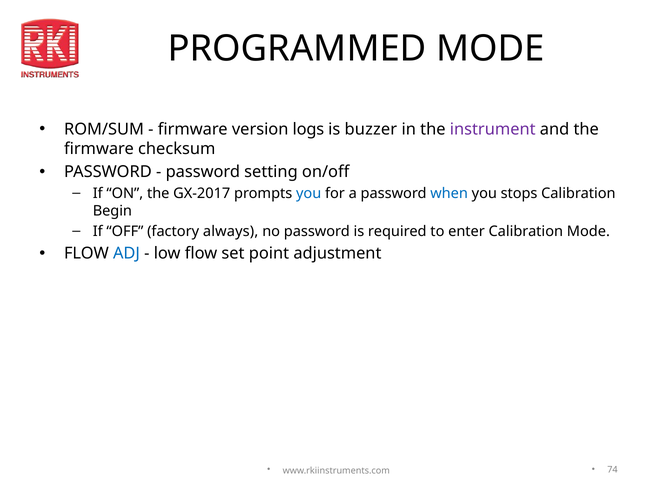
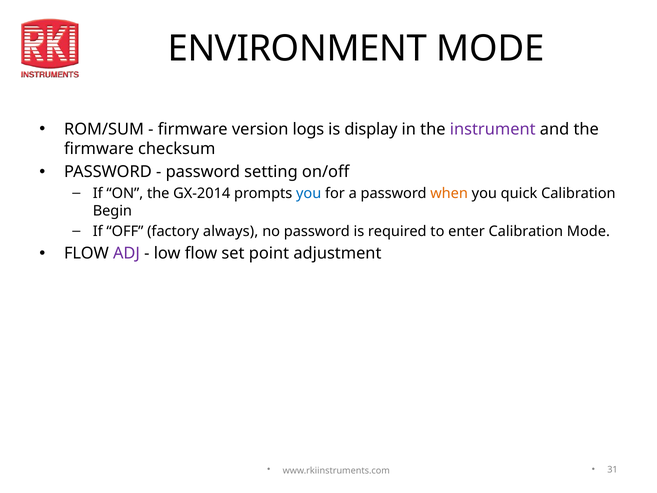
PROGRAMMED: PROGRAMMED -> ENVIRONMENT
buzzer: buzzer -> display
GX-2017: GX-2017 -> GX-2014
when colour: blue -> orange
stops: stops -> quick
ADJ colour: blue -> purple
74: 74 -> 31
